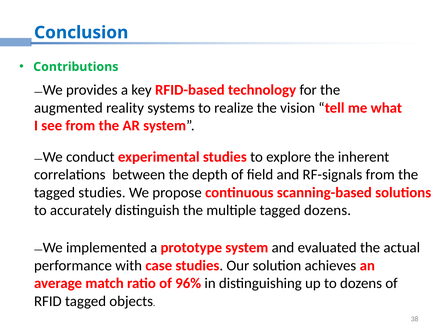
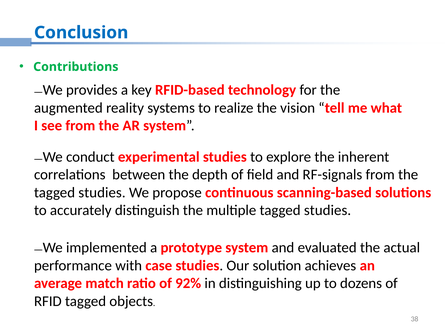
multiple tagged dozens: dozens -> studies
96%: 96% -> 92%
